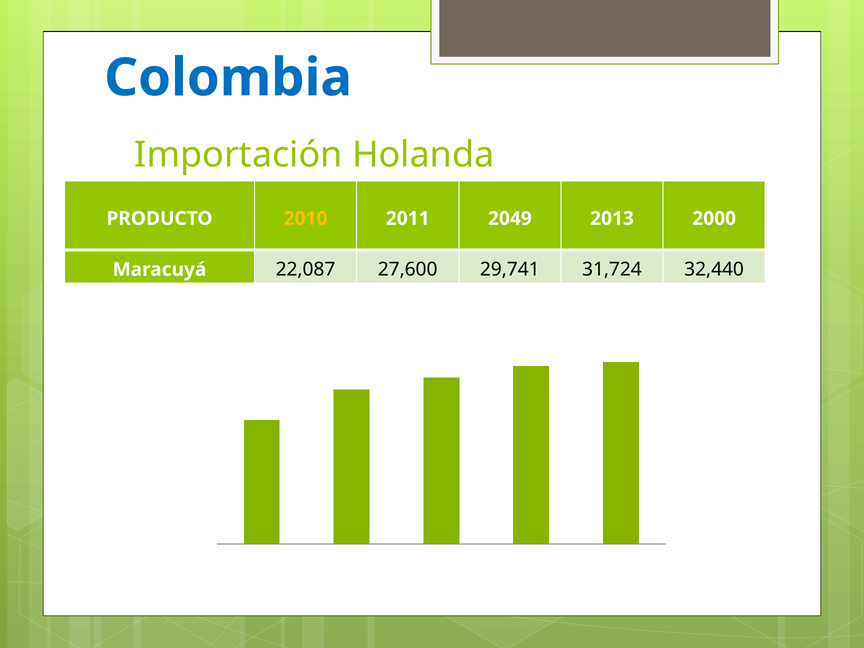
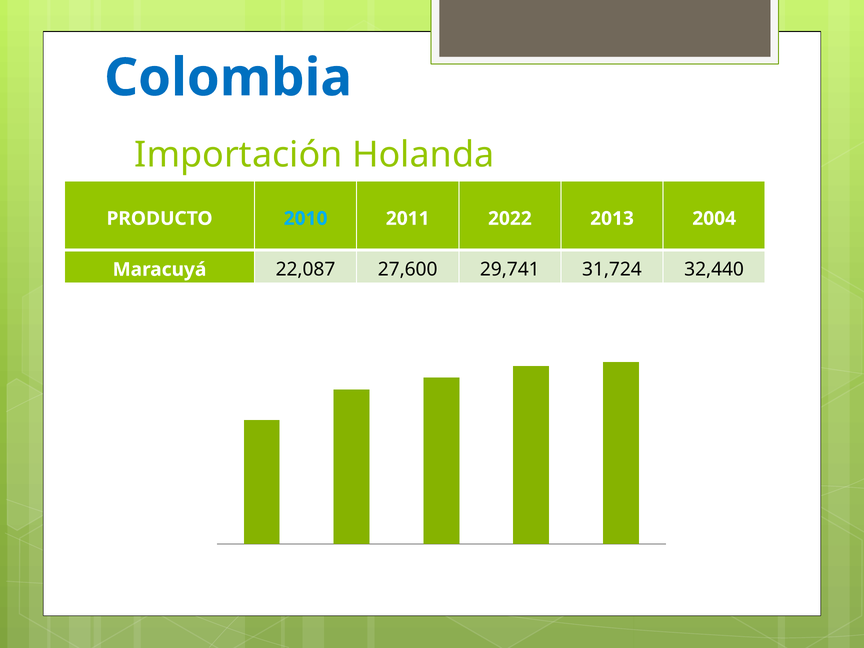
2010 at (306, 219) colour: yellow -> light blue
2049: 2049 -> 2022
2000: 2000 -> 2004
